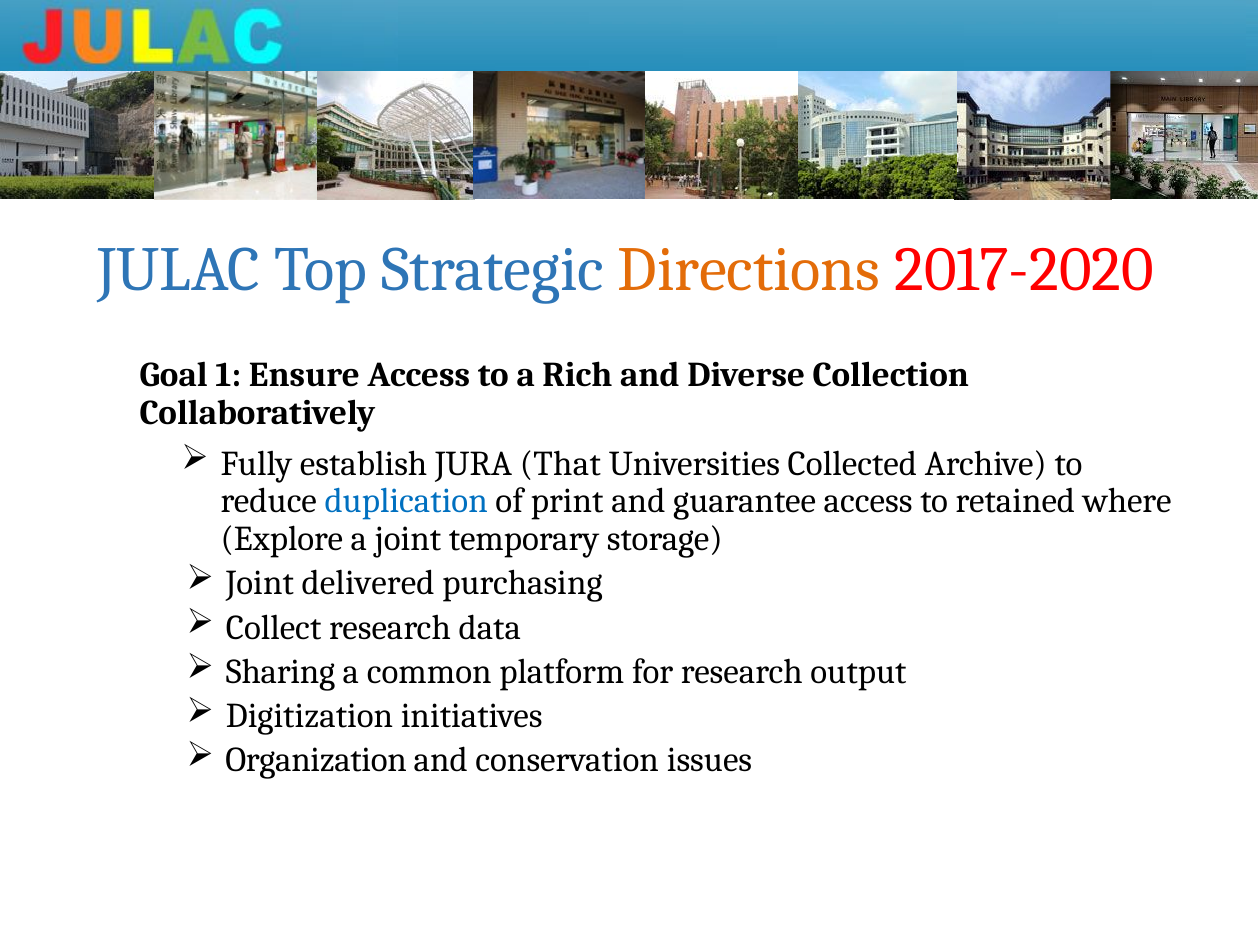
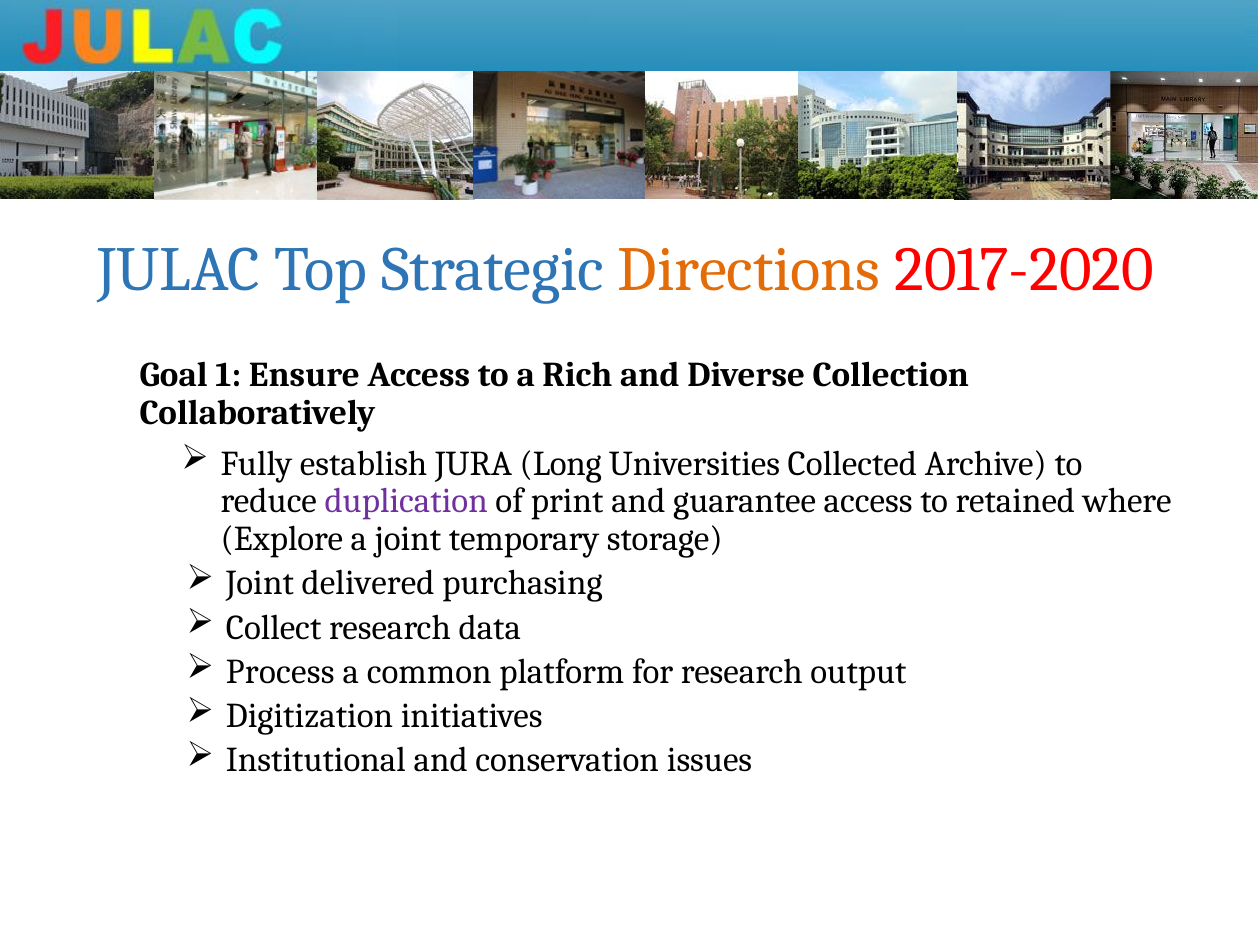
That: That -> Long
duplication colour: blue -> purple
Sharing: Sharing -> Process
Organization: Organization -> Institutional
